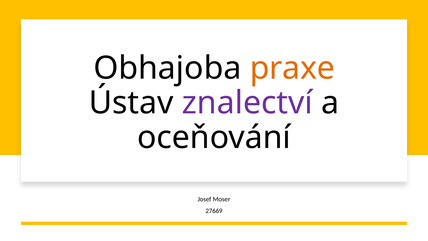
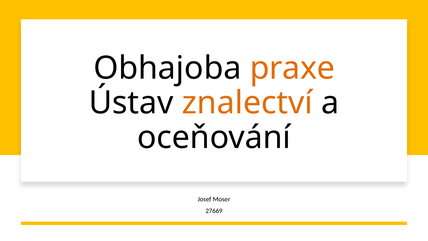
znalectví colour: purple -> orange
